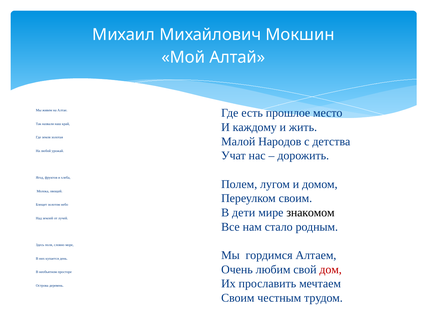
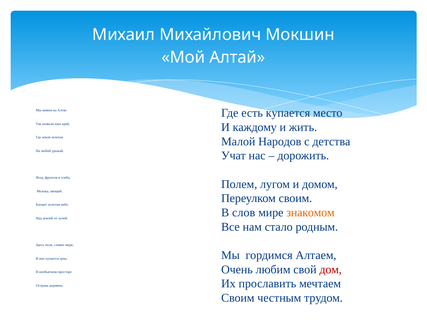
есть прошлое: прошлое -> купается
дети: дети -> слов
знакомом colour: black -> orange
